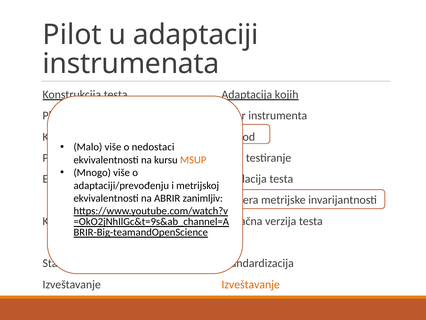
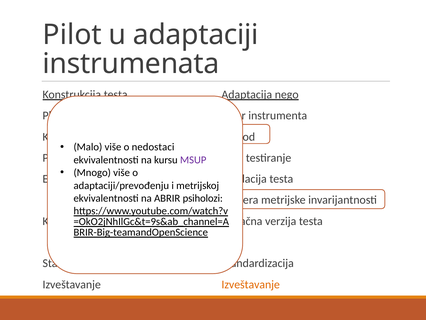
kojih: kojih -> nego
MSUP colour: orange -> purple
zanimljiv: zanimljiv -> psiholozi
